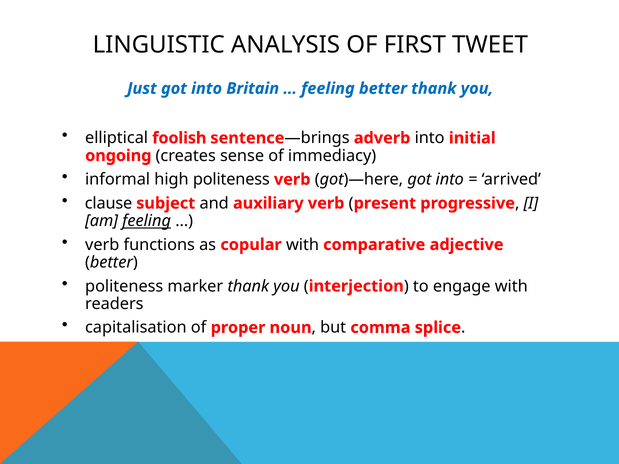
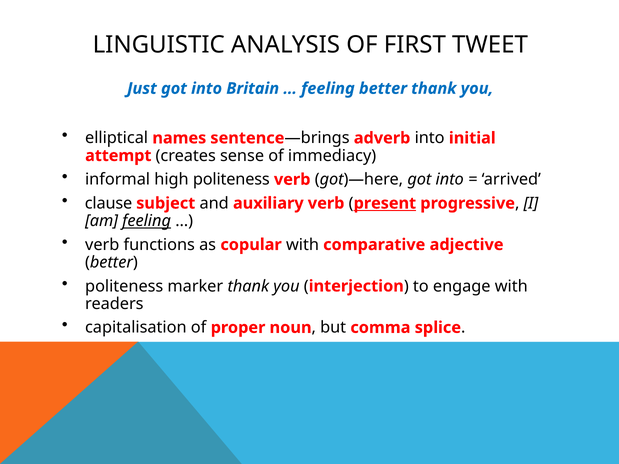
foolish: foolish -> names
ongoing: ongoing -> attempt
present underline: none -> present
